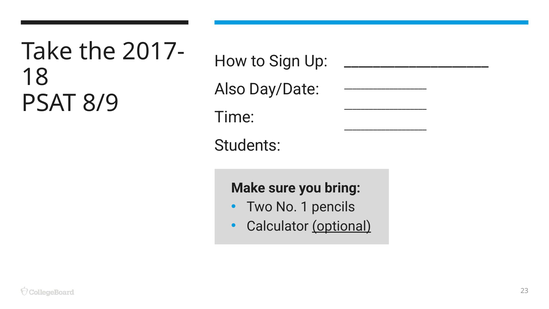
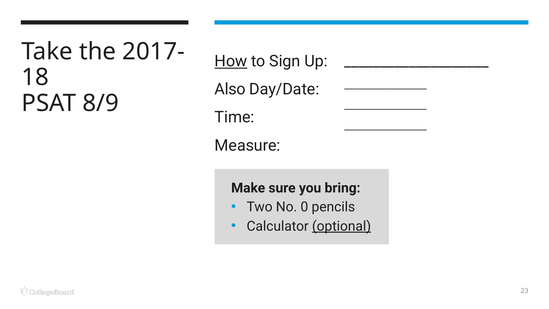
How underline: none -> present
Students: Students -> Measure
1: 1 -> 0
